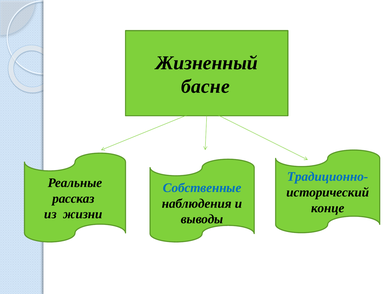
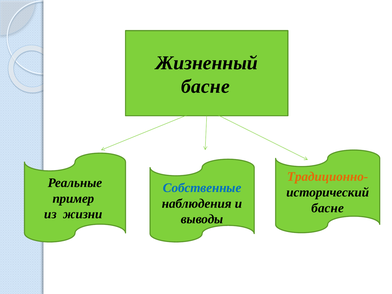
Традиционно- colour: blue -> orange
рассказ: рассказ -> пример
конце at (328, 208): конце -> басне
